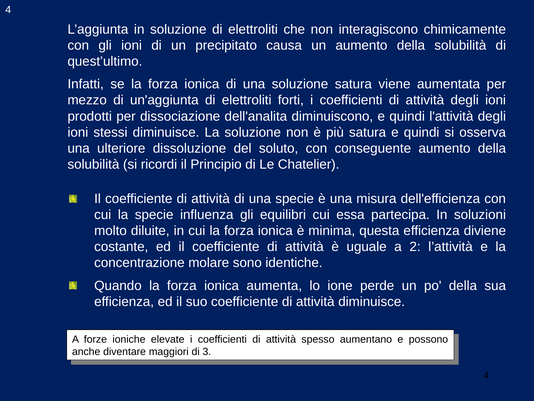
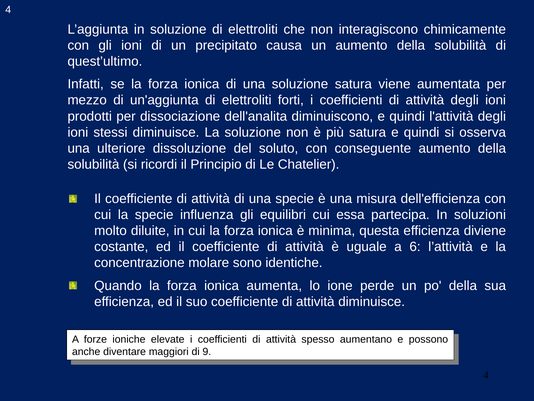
2: 2 -> 6
3: 3 -> 9
